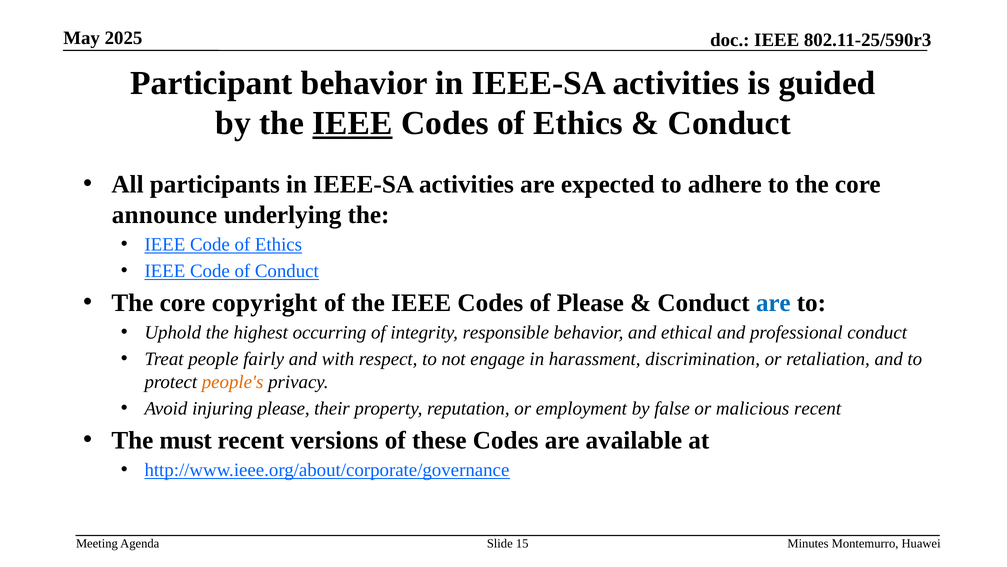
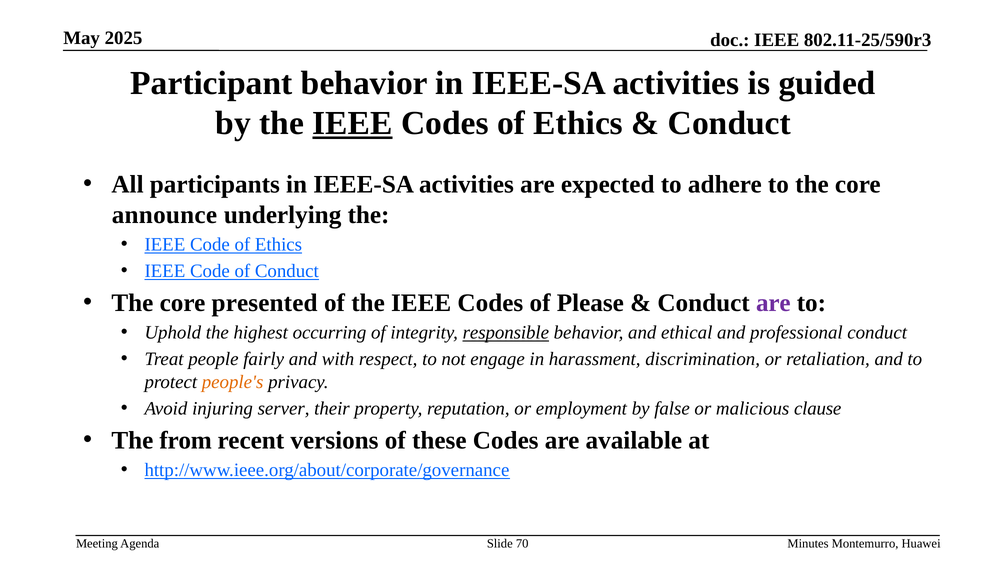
copyright: copyright -> presented
are at (773, 303) colour: blue -> purple
responsible underline: none -> present
injuring please: please -> server
malicious recent: recent -> clause
must: must -> from
15: 15 -> 70
